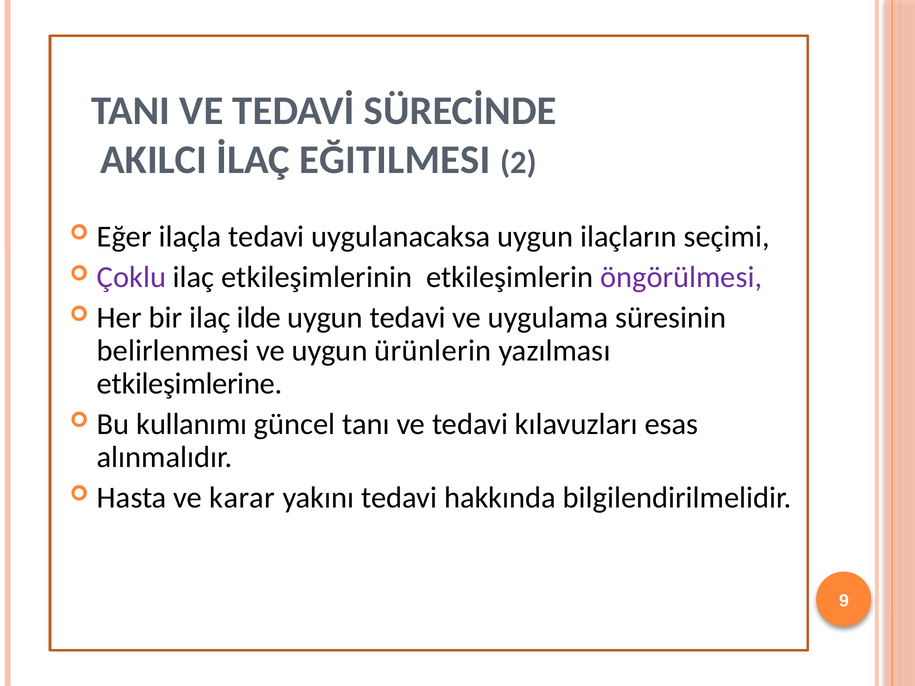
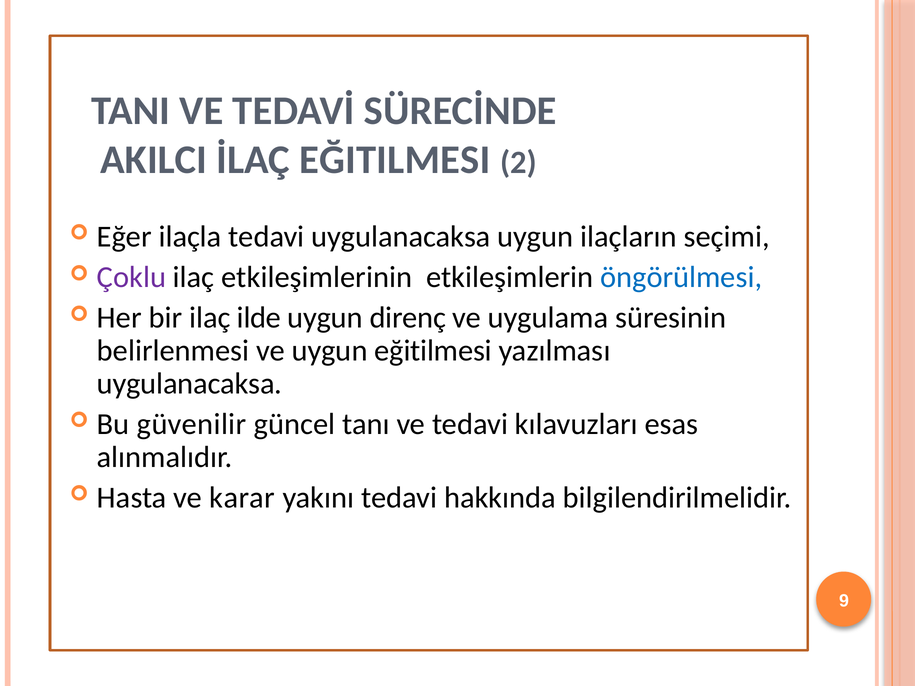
öngörülmesi colour: purple -> blue
uygun tedavi: tedavi -> direnç
uygun ürünlerin: ürünlerin -> eğitilmesi
etkileşimlerine at (190, 384): etkileşimlerine -> uygulanacaksa
kullanımı: kullanımı -> güvenilir
